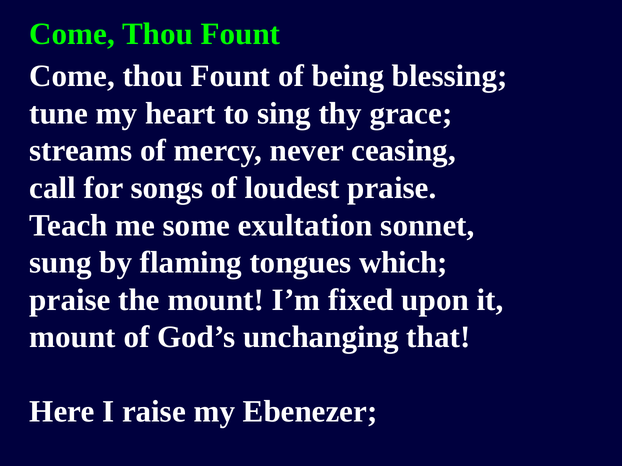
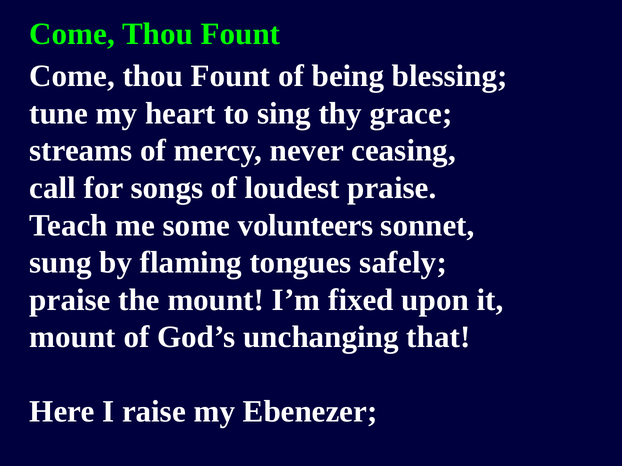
exultation: exultation -> volunteers
which: which -> safely
